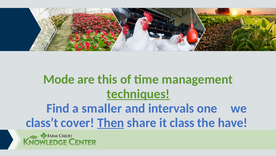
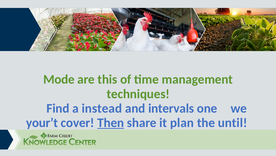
techniques underline: present -> none
smaller: smaller -> instead
class’t: class’t -> your’t
class: class -> plan
have: have -> until
